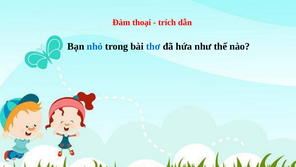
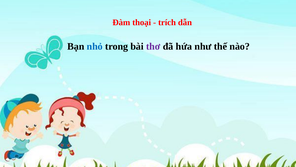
thơ colour: blue -> purple
